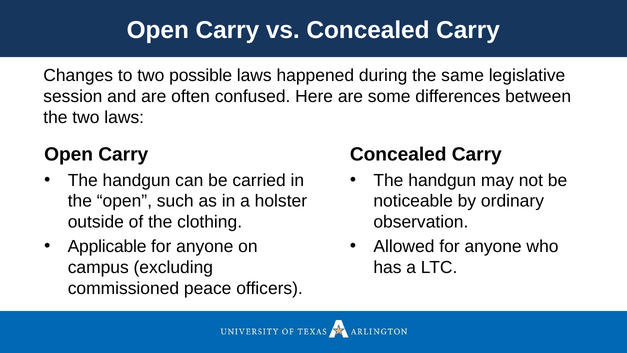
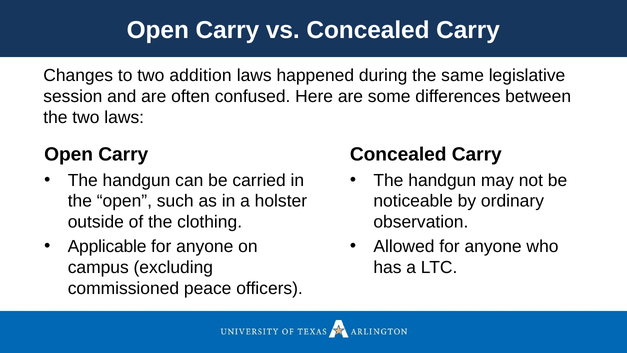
possible: possible -> addition
